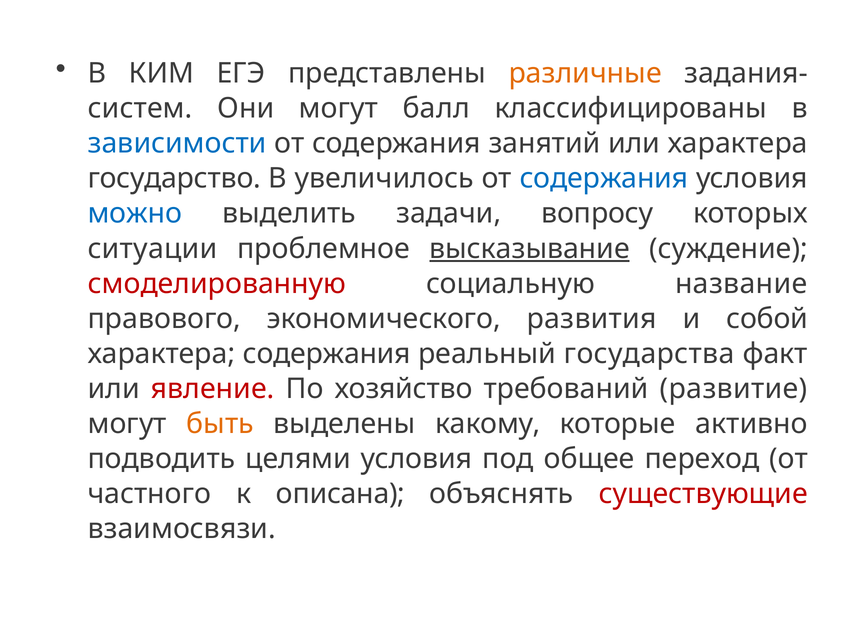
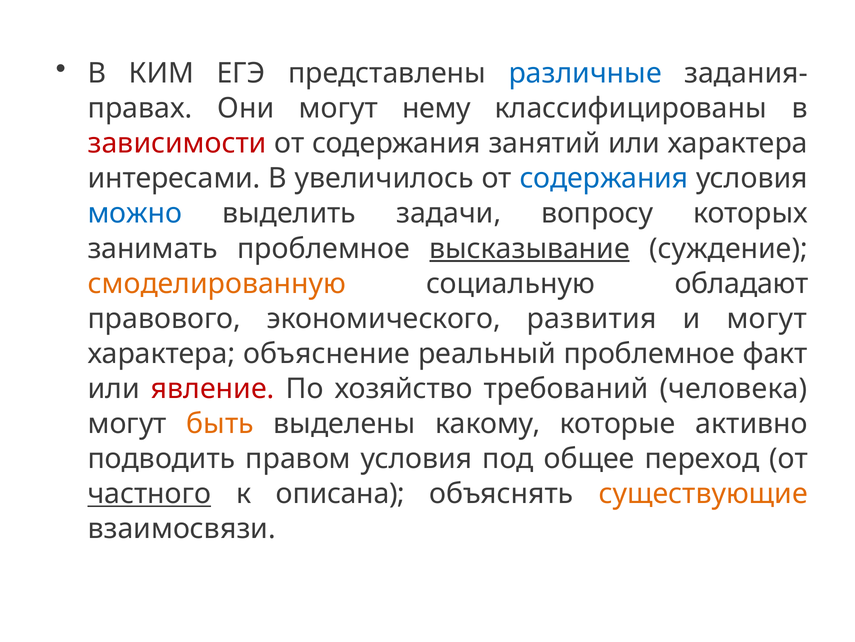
различные colour: orange -> blue
систем: систем -> правах
балл: балл -> нему
зависимости colour: blue -> red
государство: государство -> интересами
ситуации: ситуации -> занимать
смоделированную colour: red -> orange
название: название -> обладают
и собой: собой -> могут
характера содержания: содержания -> объяснение
реальный государства: государства -> проблемное
развитие: развитие -> человека
целями: целями -> правом
частного underline: none -> present
существующие colour: red -> orange
